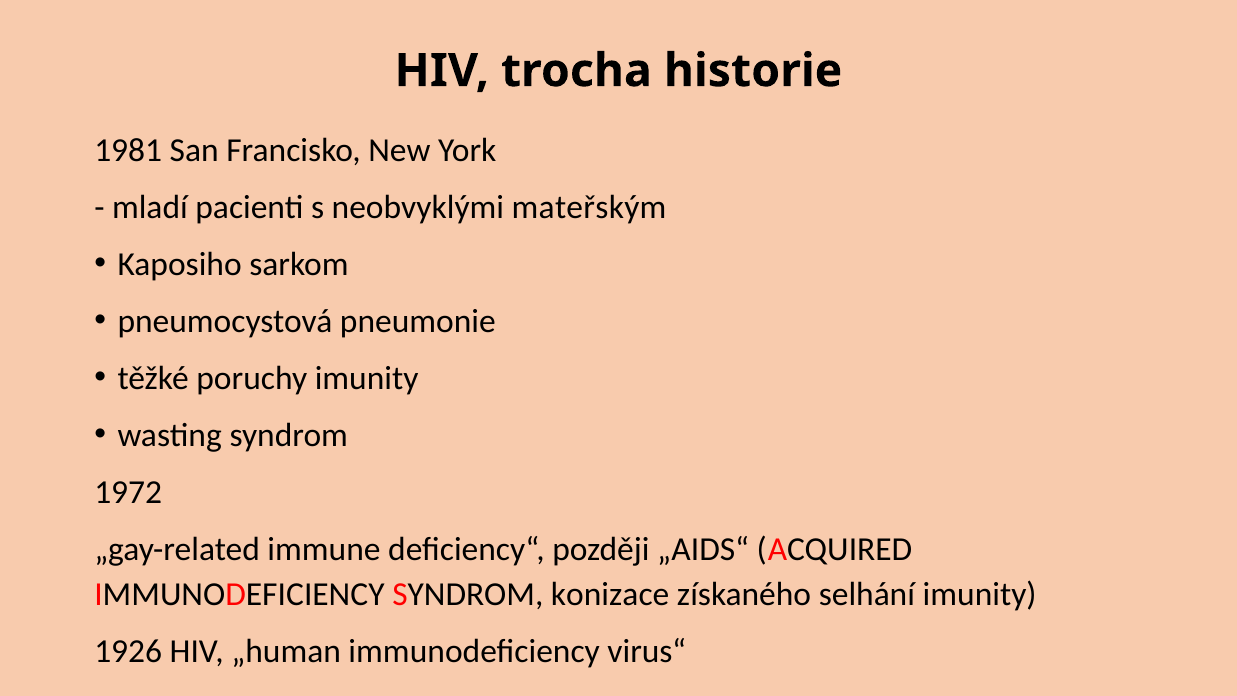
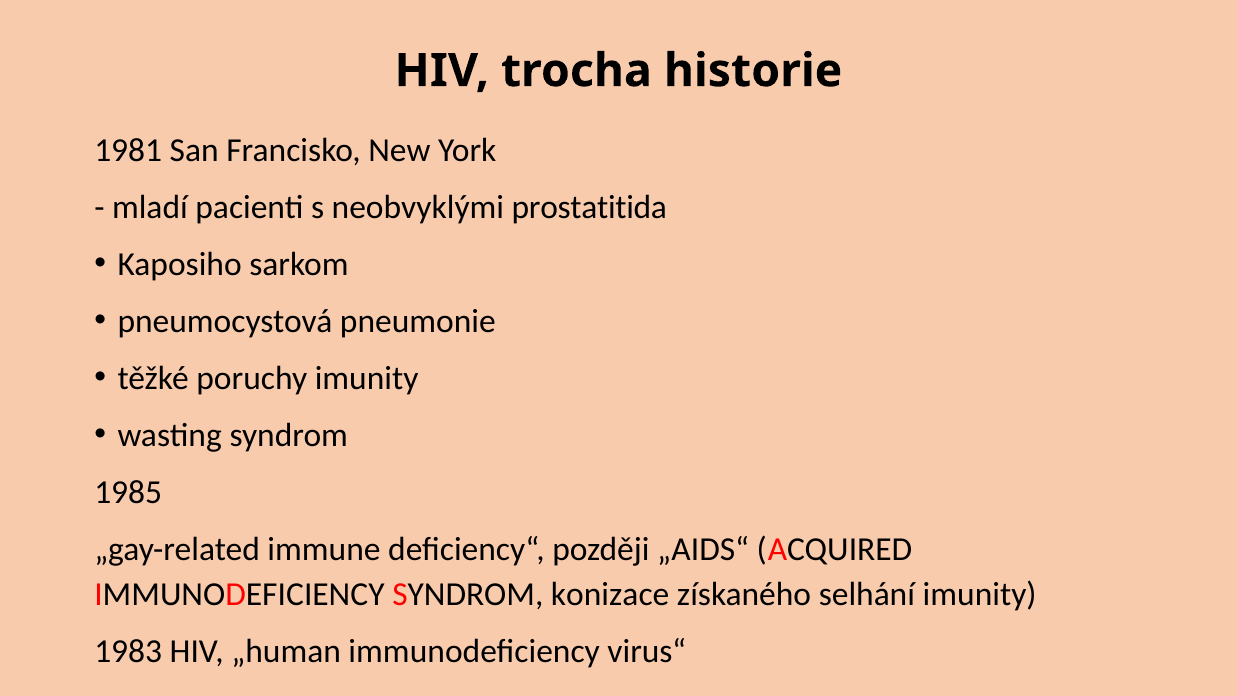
mateřským: mateřským -> prostatitida
1972: 1972 -> 1985
1926: 1926 -> 1983
